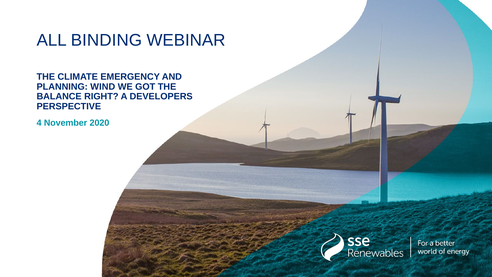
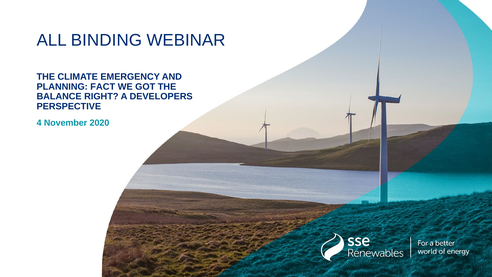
WIND: WIND -> FACT
